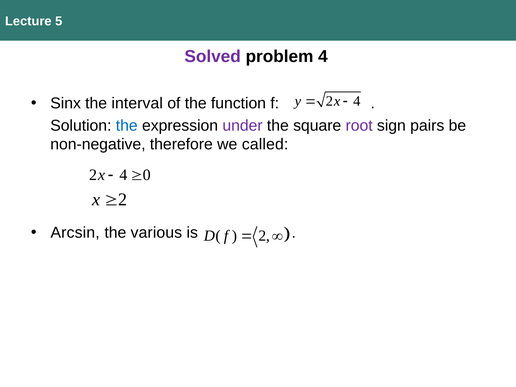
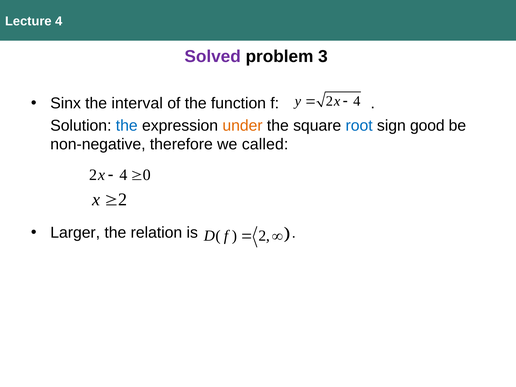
Lecture 5: 5 -> 4
problem 4: 4 -> 3
under colour: purple -> orange
root colour: purple -> blue
pairs: pairs -> good
Arcsin: Arcsin -> Larger
various: various -> relation
